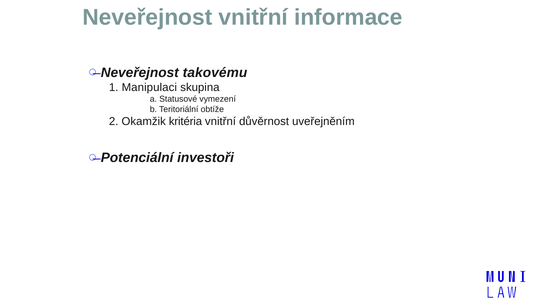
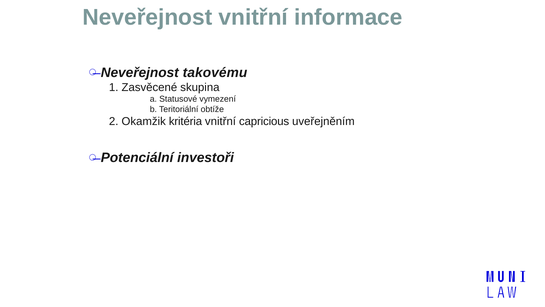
Manipulaci: Manipulaci -> Zasvěcené
důvěrnost: důvěrnost -> capricious
